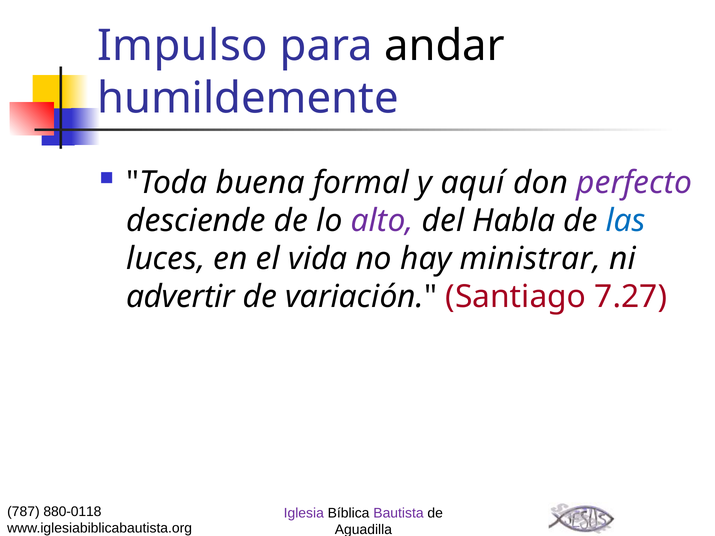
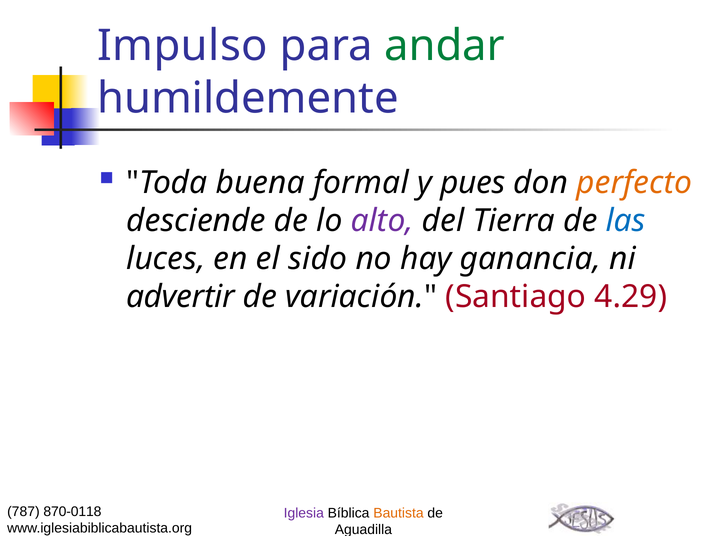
andar colour: black -> green
aquí: aquí -> pues
perfecto colour: purple -> orange
Habla: Habla -> Tierra
vida: vida -> sido
ministrar: ministrar -> ganancia
7.27: 7.27 -> 4.29
880-0118: 880-0118 -> 870-0118
Bautista colour: purple -> orange
